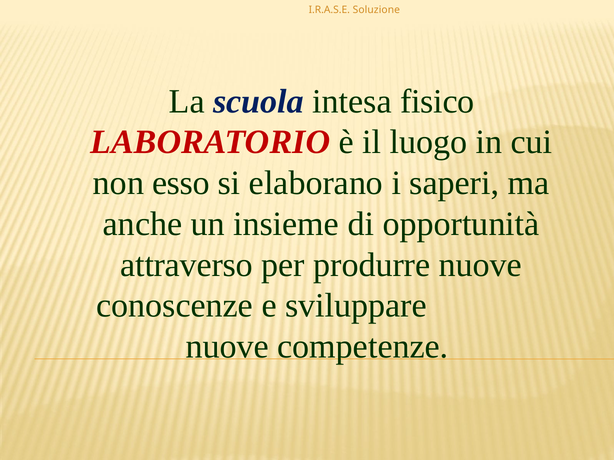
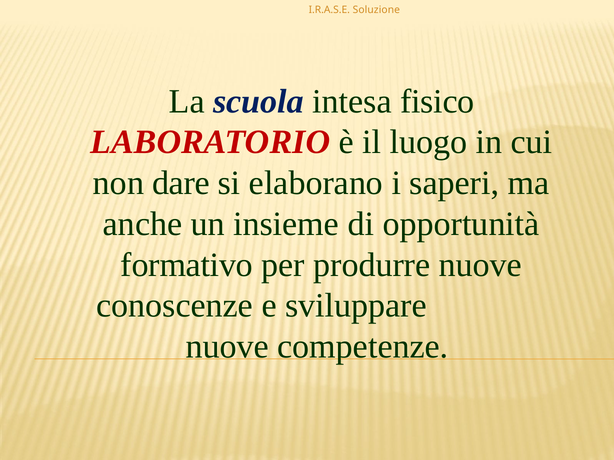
esso: esso -> dare
attraverso: attraverso -> formativo
